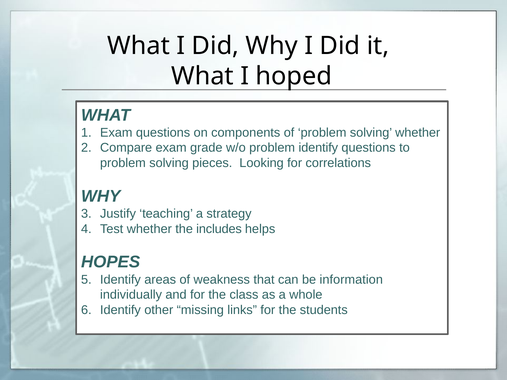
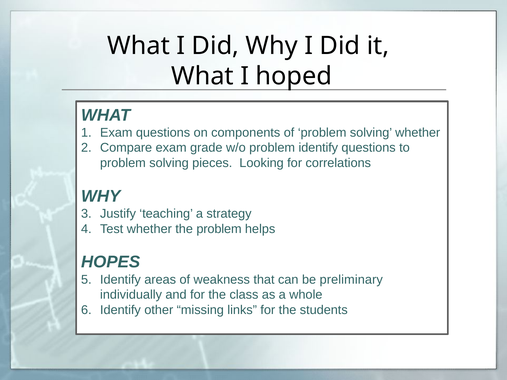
the includes: includes -> problem
information: information -> preliminary
